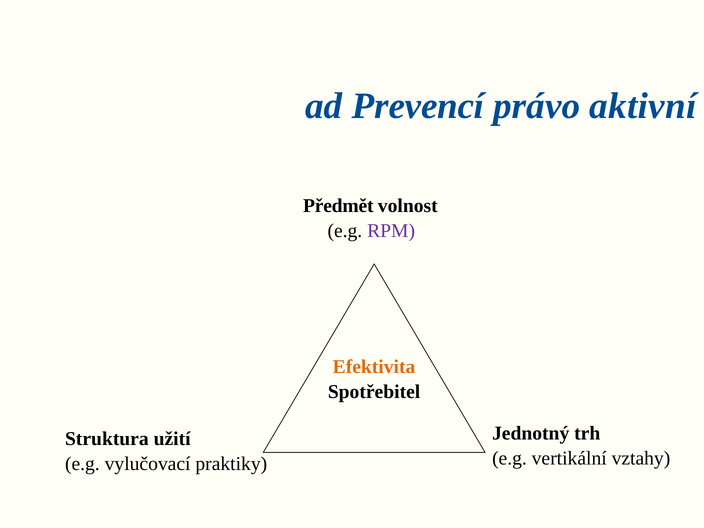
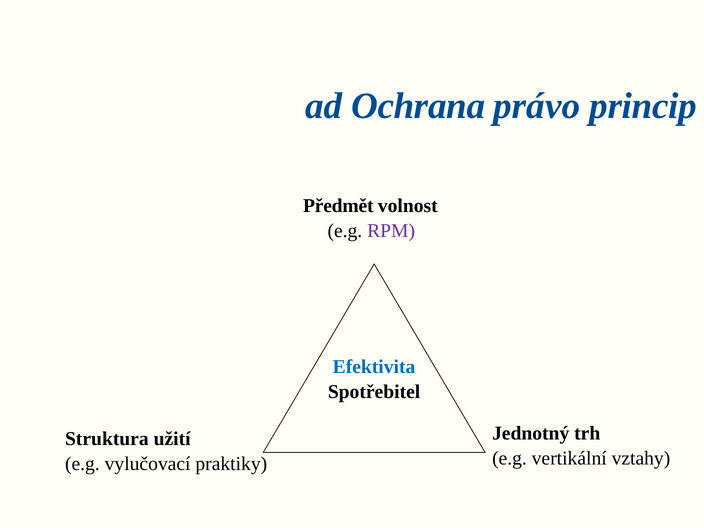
Prevencí: Prevencí -> Ochrana
aktivní: aktivní -> princip
Efektivita colour: orange -> blue
